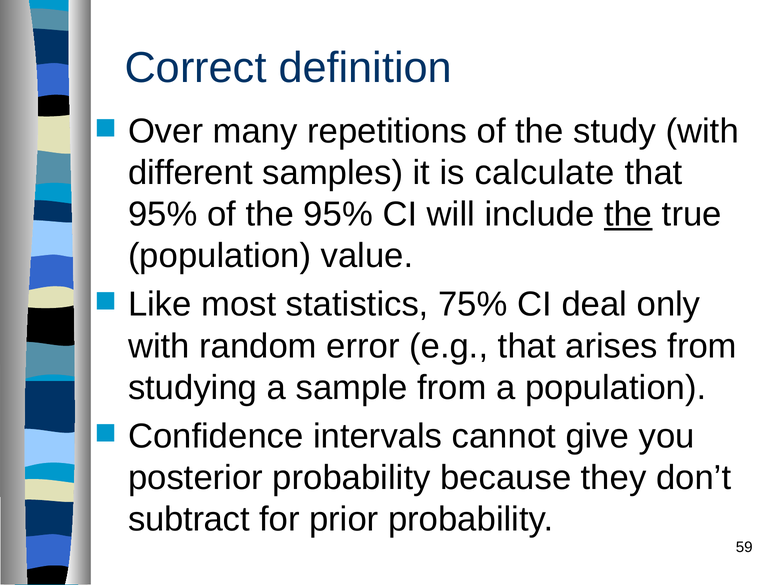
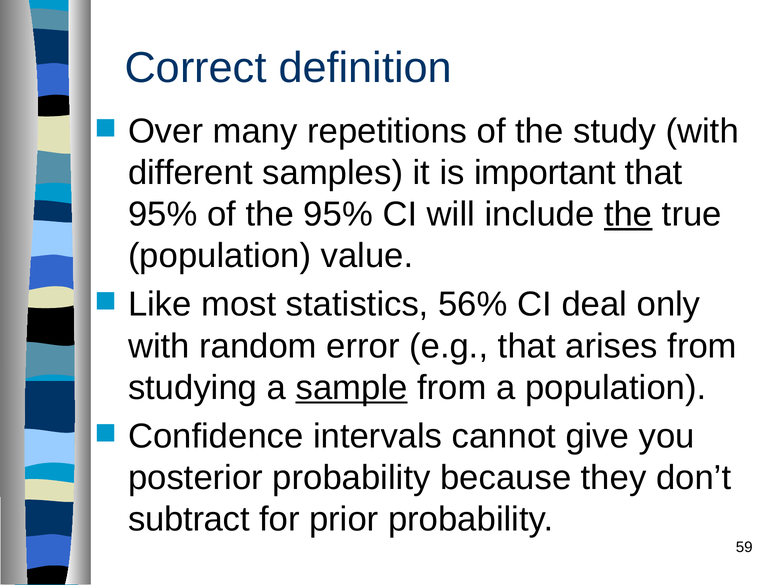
calculate: calculate -> important
75%: 75% -> 56%
sample underline: none -> present
